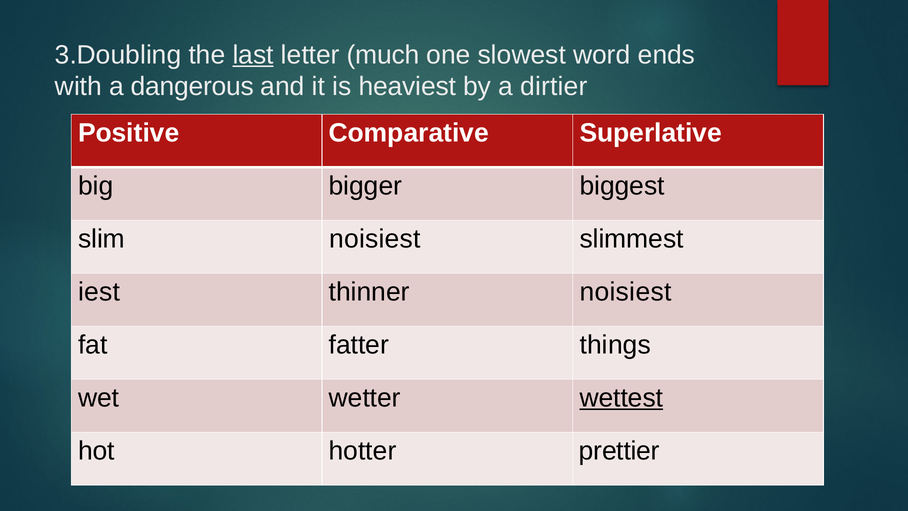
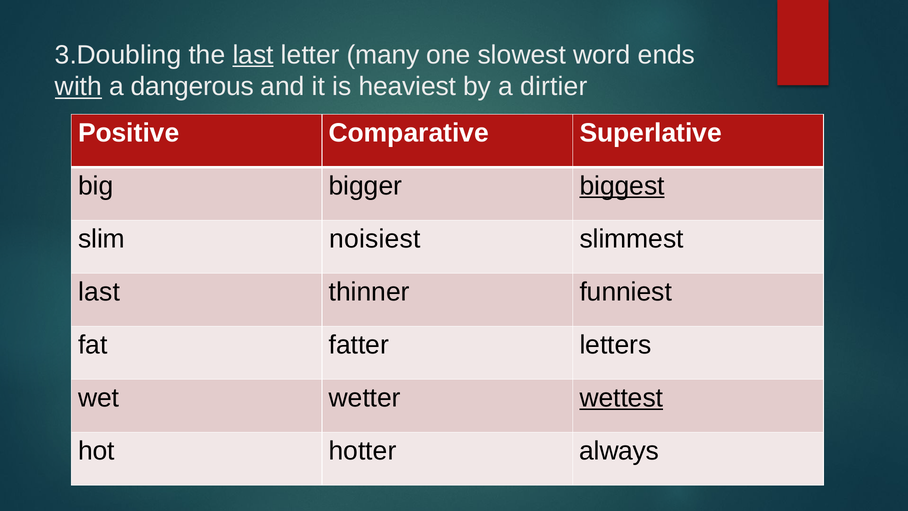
much: much -> many
with underline: none -> present
biggest underline: none -> present
iest at (99, 292): iest -> last
thinner noisiest: noisiest -> funniest
things: things -> letters
prettier: prettier -> always
